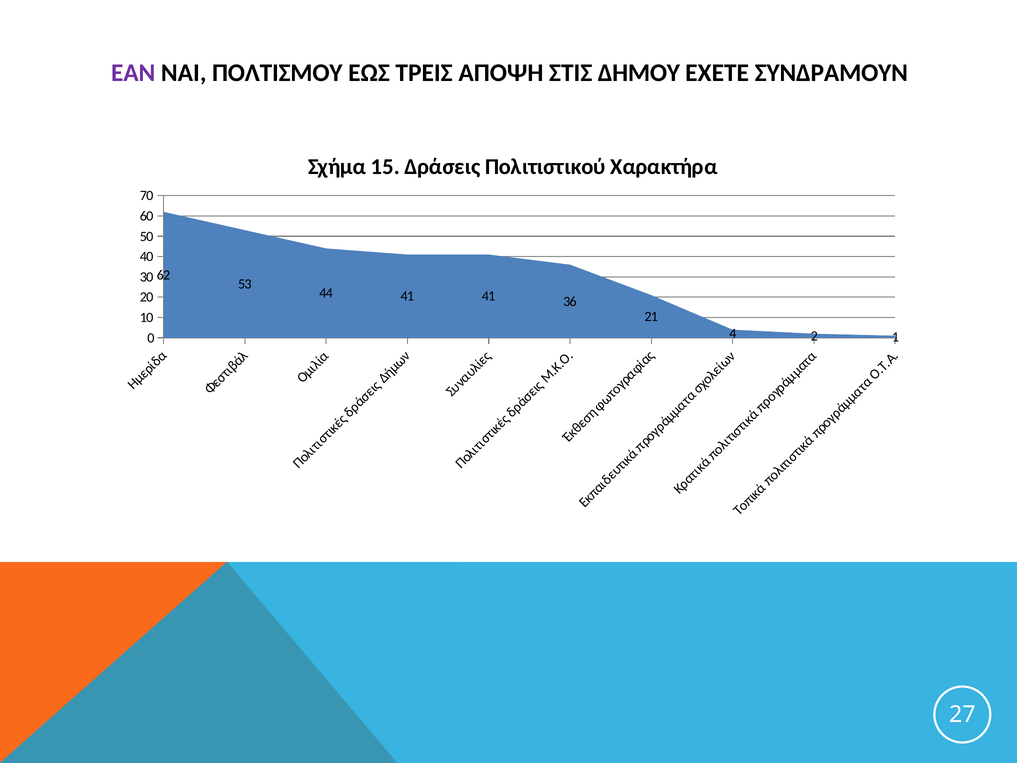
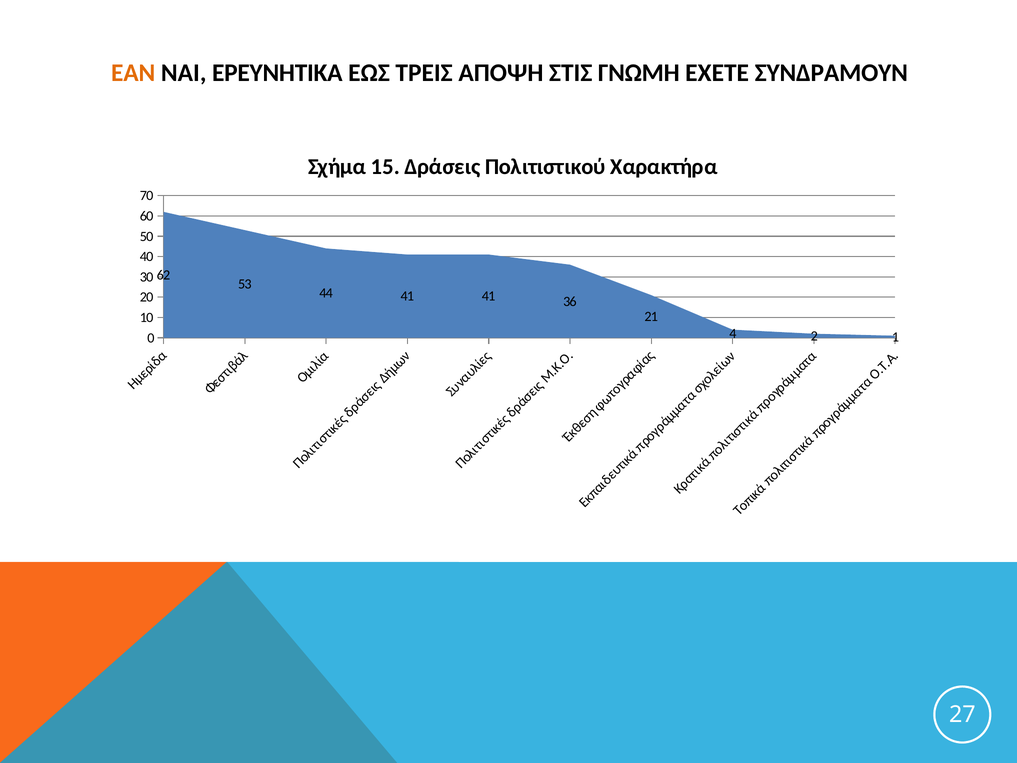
ΕΑΝ colour: purple -> orange
ΠΟΛΤΙΣΜΟΥ: ΠΟΛΤΙΣΜΟΥ -> ΕΡΕΥΝΗΤΙΚΑ
ΔΗΜΟΥ: ΔΗΜΟΥ -> ΓΝΩΜΗ
